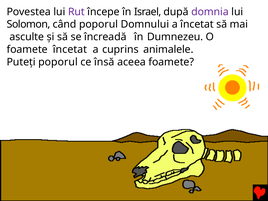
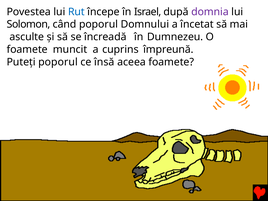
Rut colour: purple -> blue
foamete încetat: încetat -> muncit
animalele: animalele -> împreună
